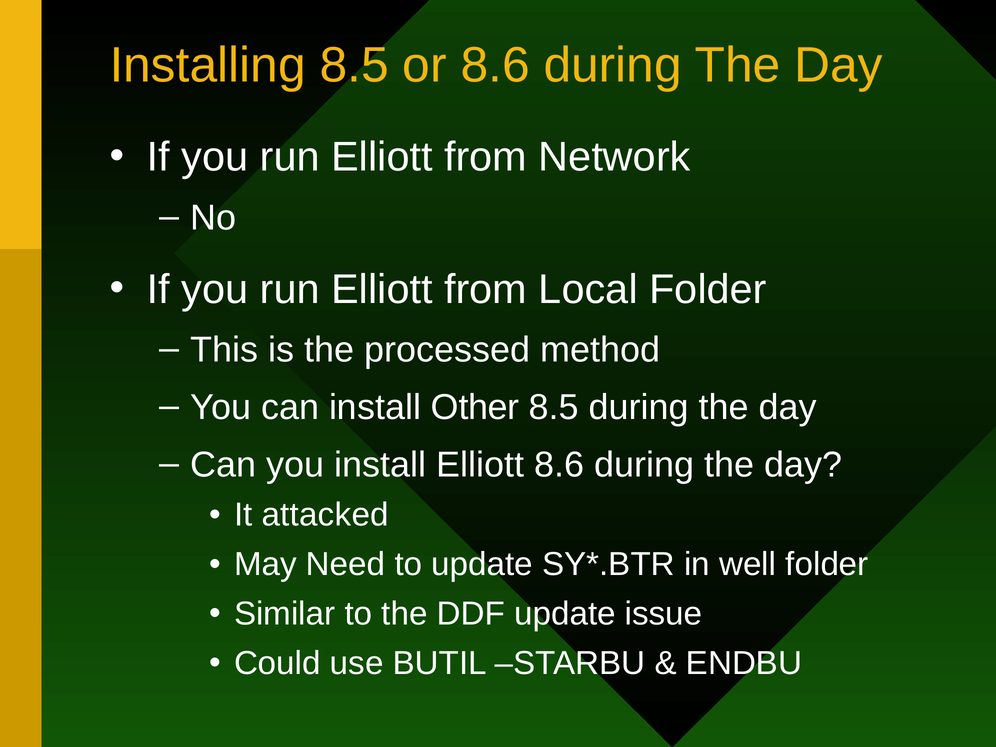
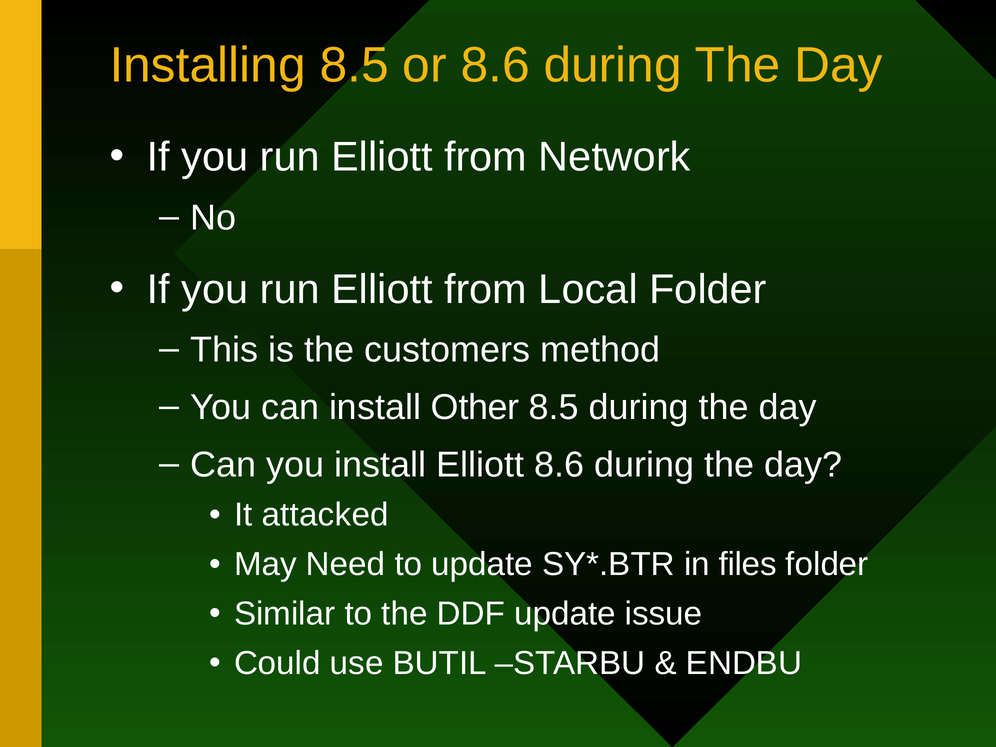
processed: processed -> customers
well: well -> files
